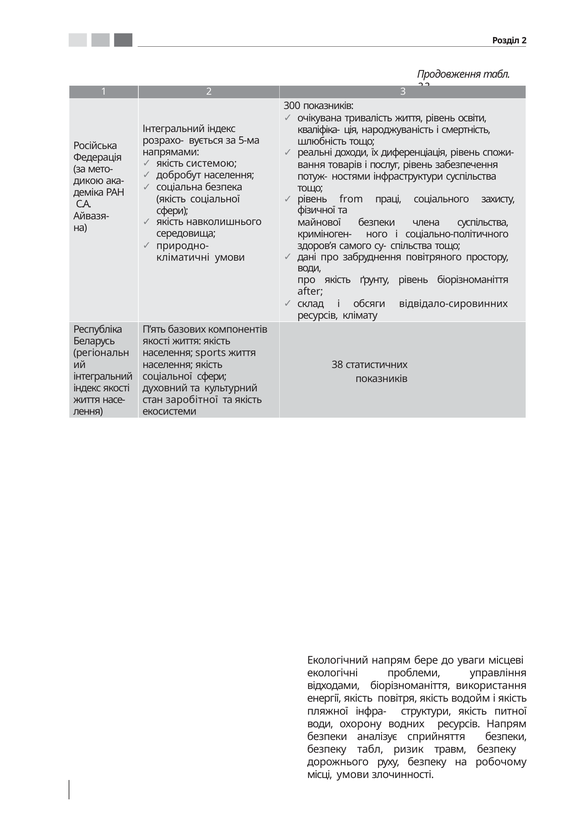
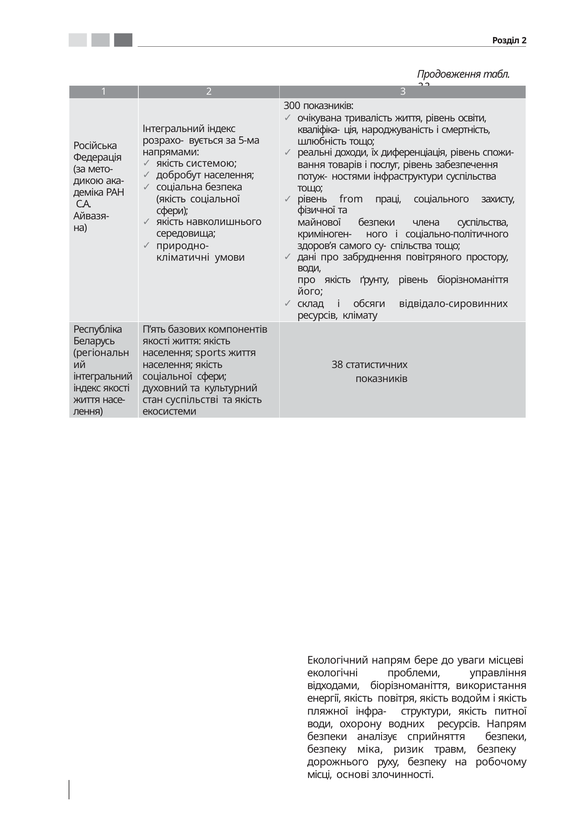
after: after -> його
заробітної: заробітної -> суспільстві
безпеку табл: табл -> міка
місці умови: умови -> основі
